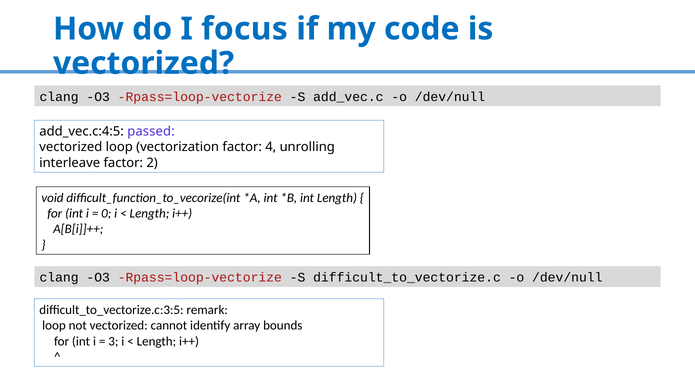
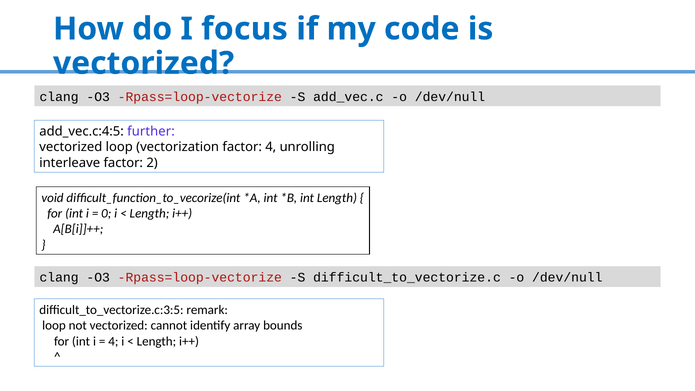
passed: passed -> further
3 at (113, 341): 3 -> 4
